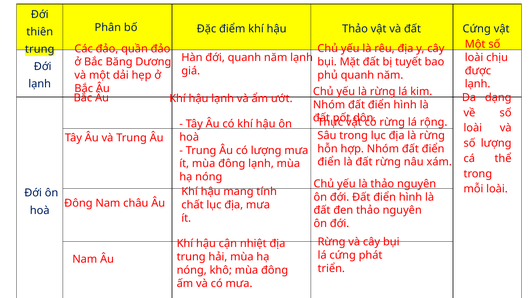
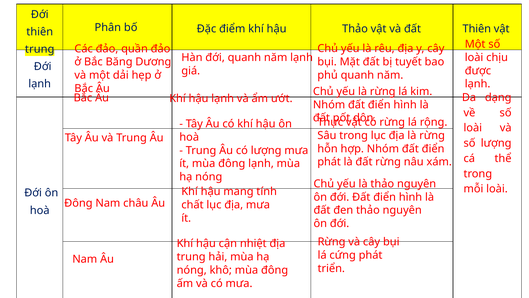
đất Cứng: Cứng -> Thiên
điển at (329, 162): điển -> phát
